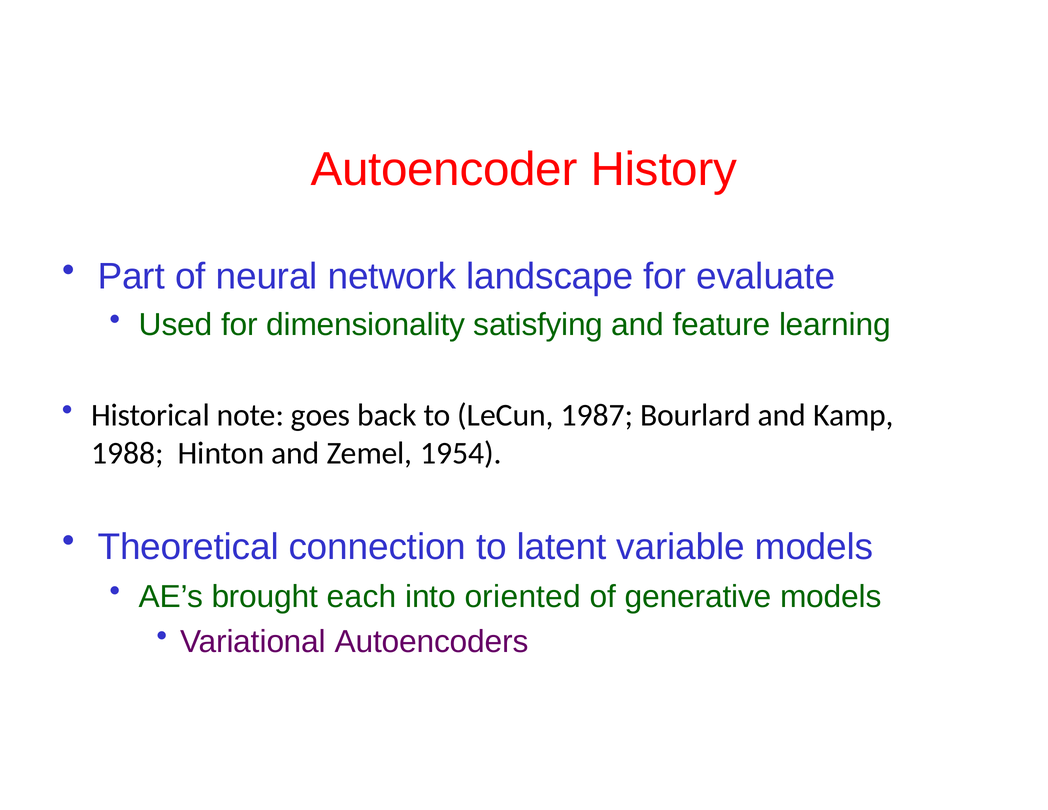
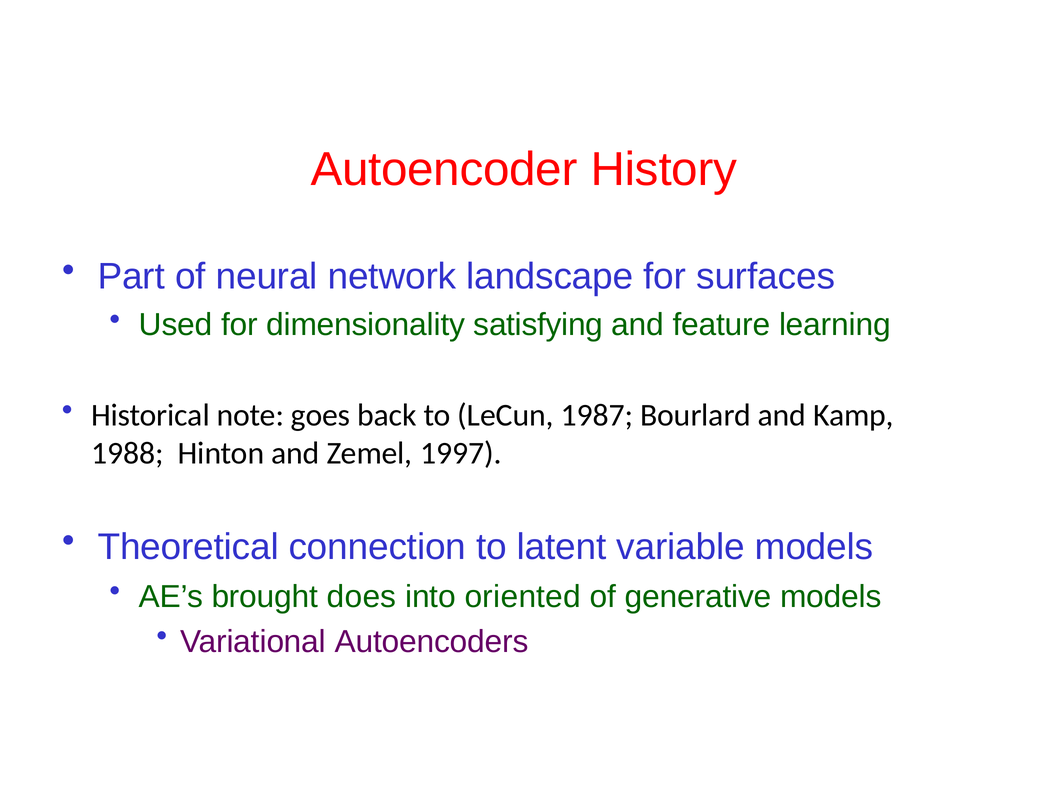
evaluate: evaluate -> surfaces
1954: 1954 -> 1997
each: each -> does
